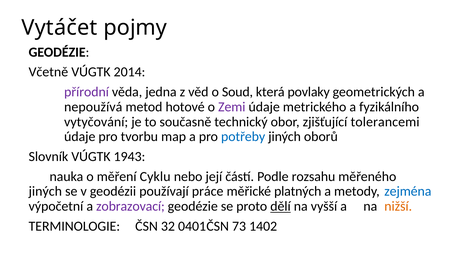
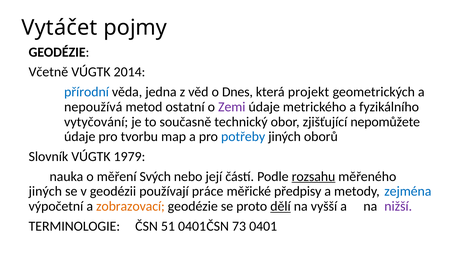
přírodní colour: purple -> blue
Soud: Soud -> Dnes
povlaky: povlaky -> projekt
hotové: hotové -> ostatní
tolerancemi: tolerancemi -> nepomůžete
1943: 1943 -> 1979
Cyklu: Cyklu -> Svých
rozsahu underline: none -> present
platných: platných -> předpisy
zobrazovací colour: purple -> orange
nižší colour: orange -> purple
32: 32 -> 51
1402: 1402 -> 0401
